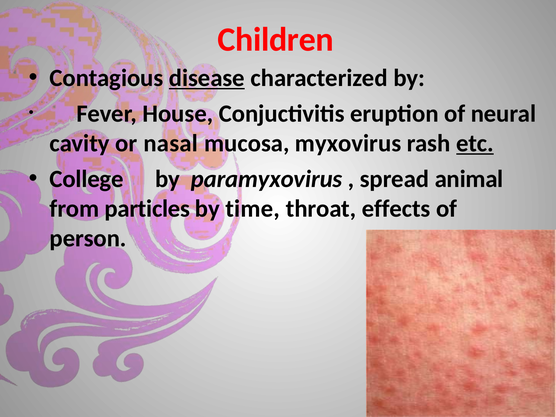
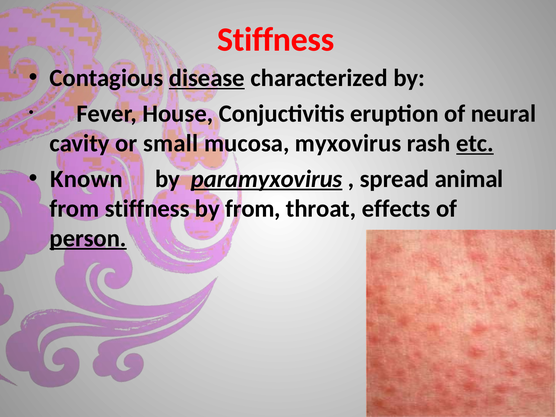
Children at (276, 40): Children -> Stiffness
nasal: nasal -> small
College: College -> Known
paramyxovirus underline: none -> present
from particles: particles -> stiffness
by time: time -> from
person underline: none -> present
